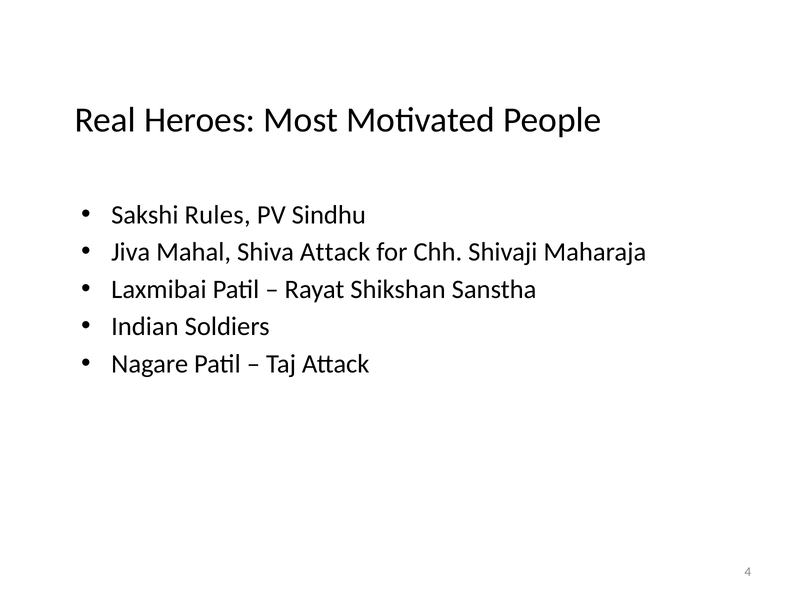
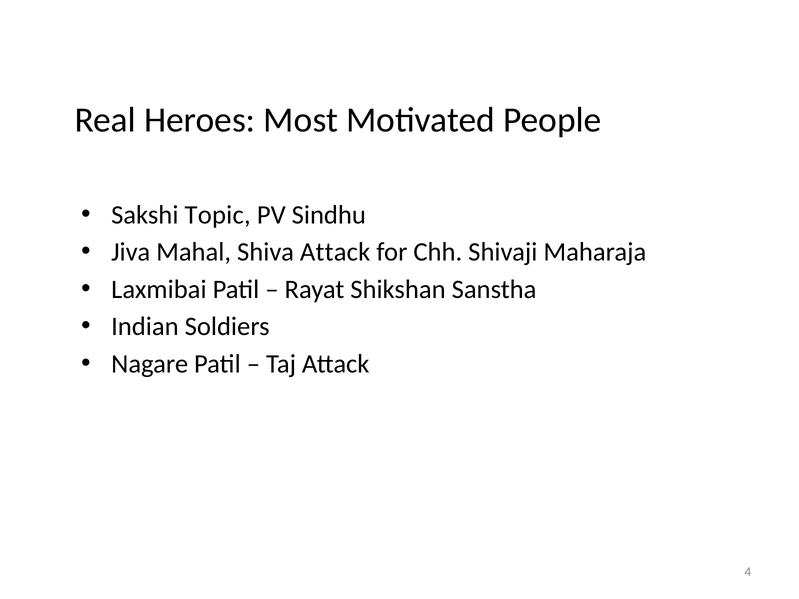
Rules: Rules -> Topic
